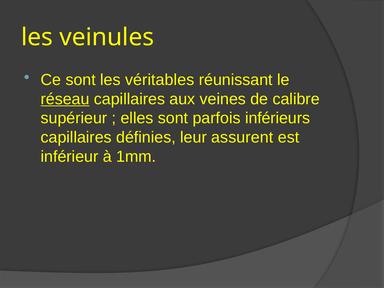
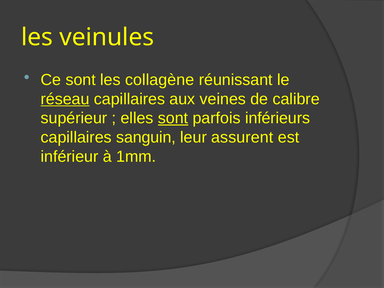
véritables: véritables -> collagène
sont at (173, 118) underline: none -> present
définies: définies -> sanguin
